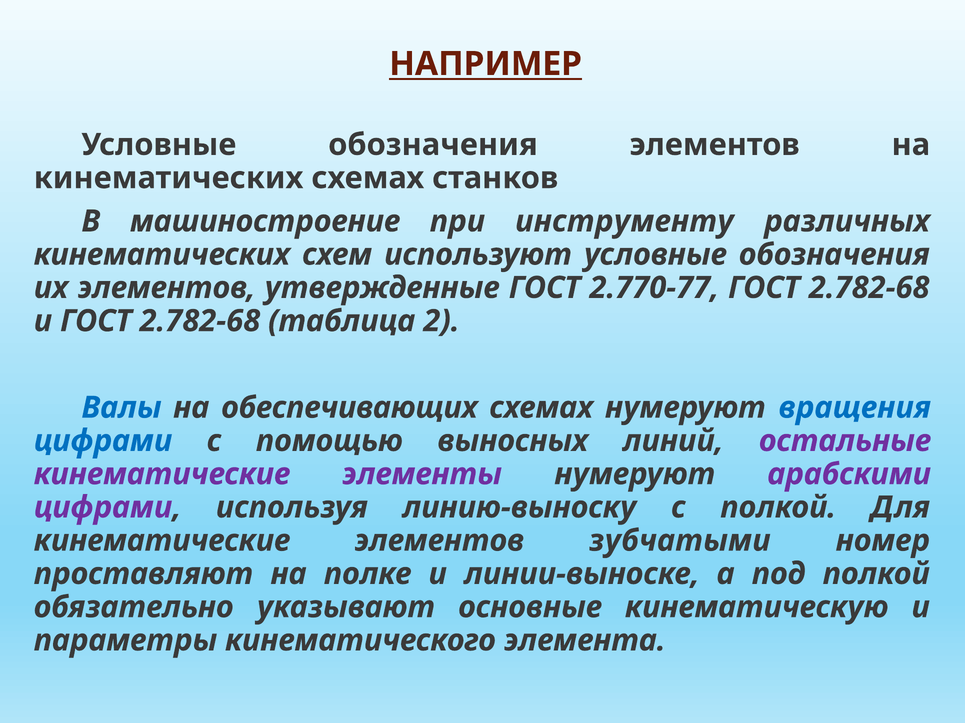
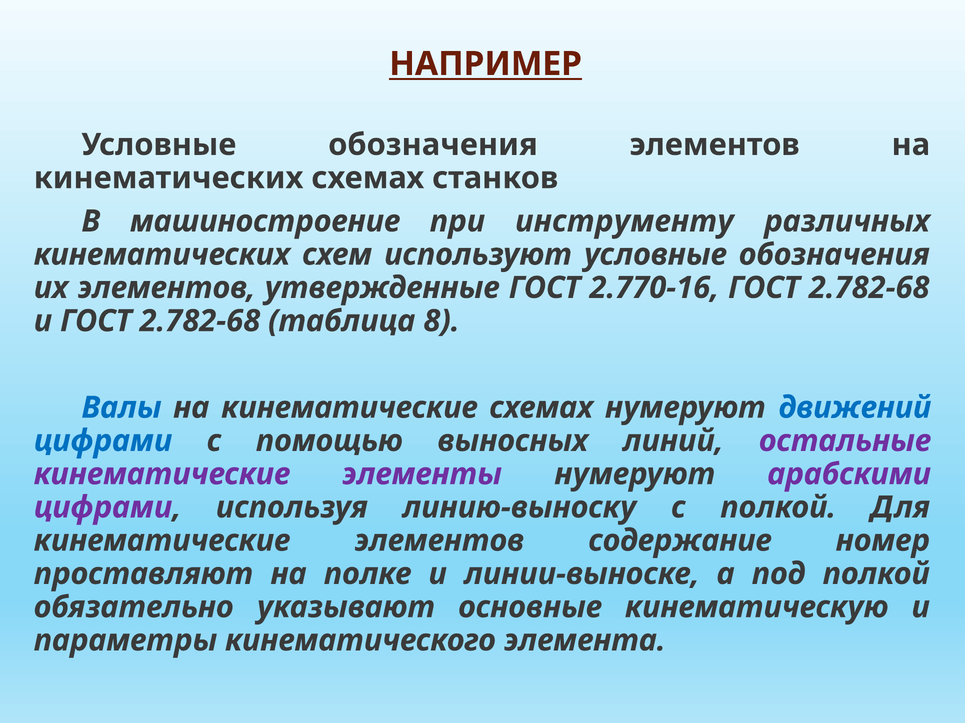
2.770-77: 2.770-77 -> 2.770-16
2: 2 -> 8
на обеспечивающих: обеспечивающих -> кинематические
вращения: вращения -> движений
зубчатыми: зубчатыми -> содержание
